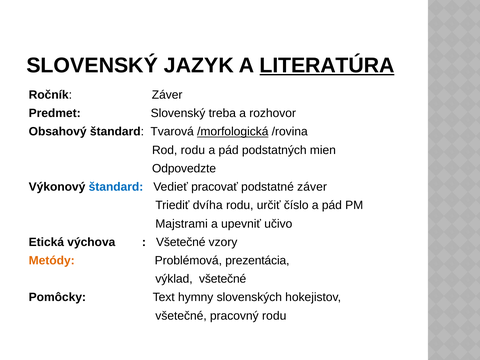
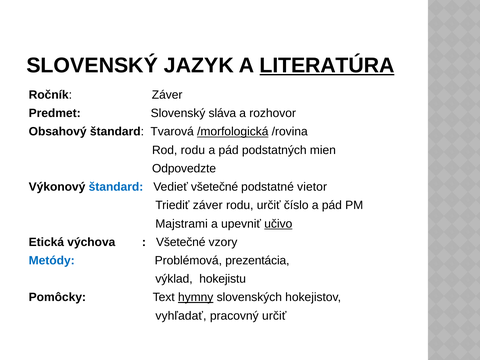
treba: treba -> sláva
Vedieť pracovať: pracovať -> všetečné
podstatné záver: záver -> vietor
Triediť dvíha: dvíha -> záver
učivo underline: none -> present
Metódy colour: orange -> blue
výklad všetečné: všetečné -> hokejistu
hymny underline: none -> present
všetečné at (181, 316): všetečné -> vyhľadať
pracovný rodu: rodu -> určiť
